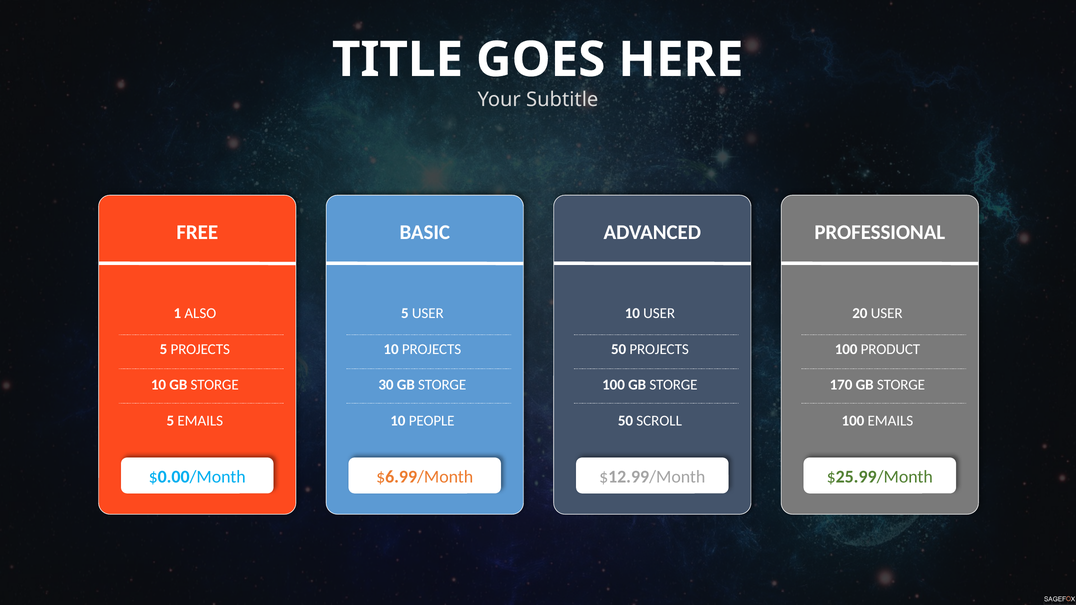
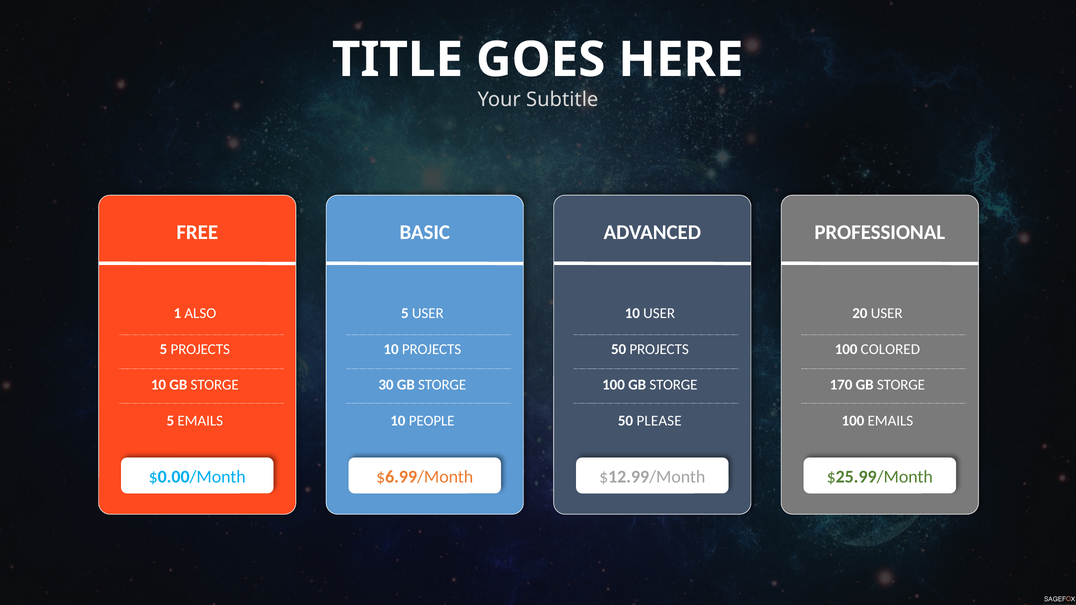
PRODUCT: PRODUCT -> COLORED
SCROLL: SCROLL -> PLEASE
